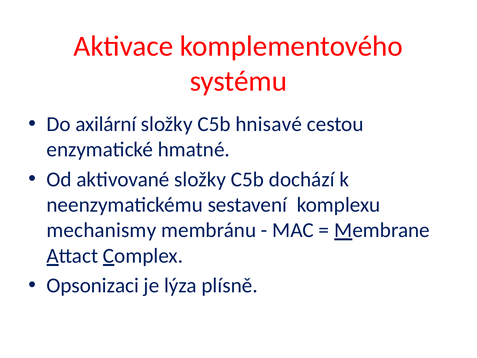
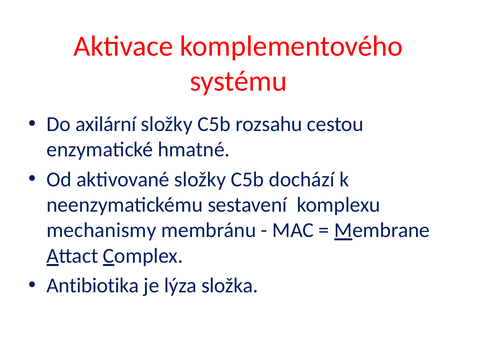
hnisavé: hnisavé -> rozsahu
Opsonizaci: Opsonizaci -> Antibiotika
plísně: plísně -> složka
